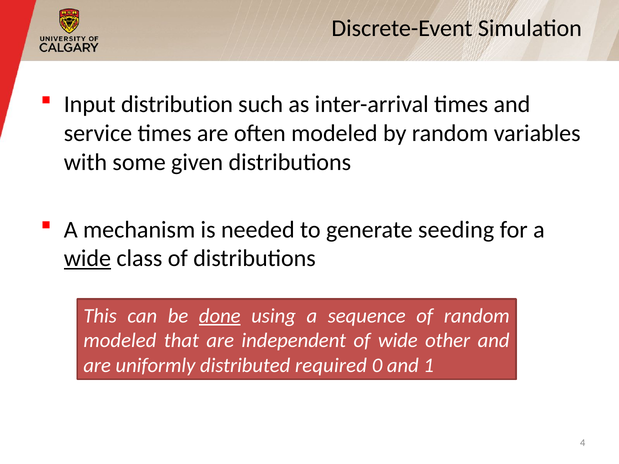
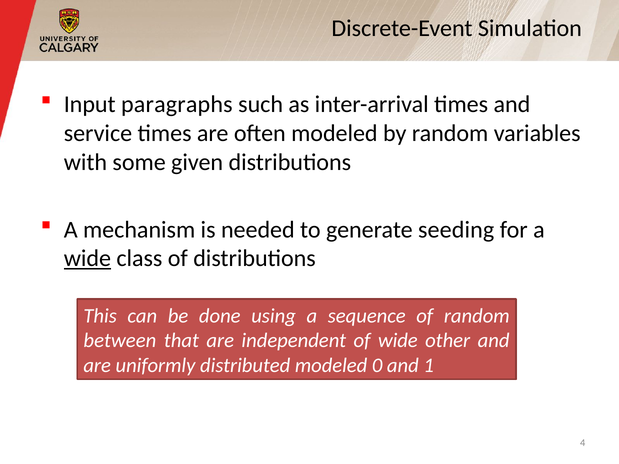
distribution: distribution -> paragraphs
done underline: present -> none
modeled at (120, 341): modeled -> between
distributed required: required -> modeled
